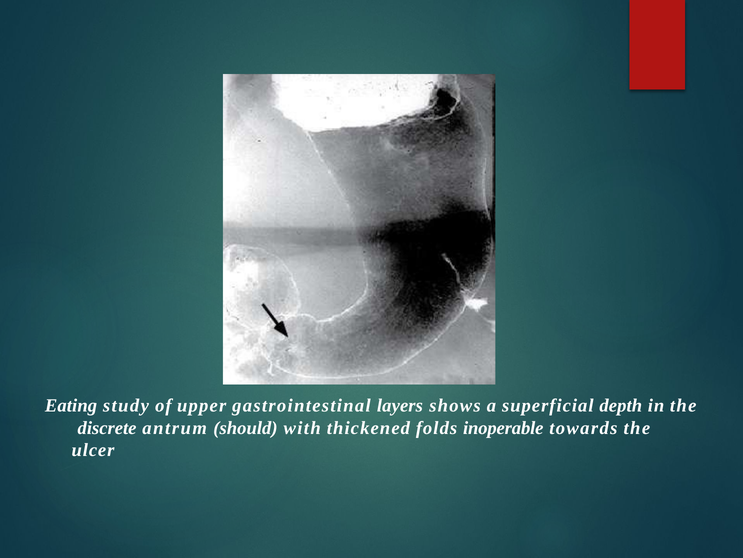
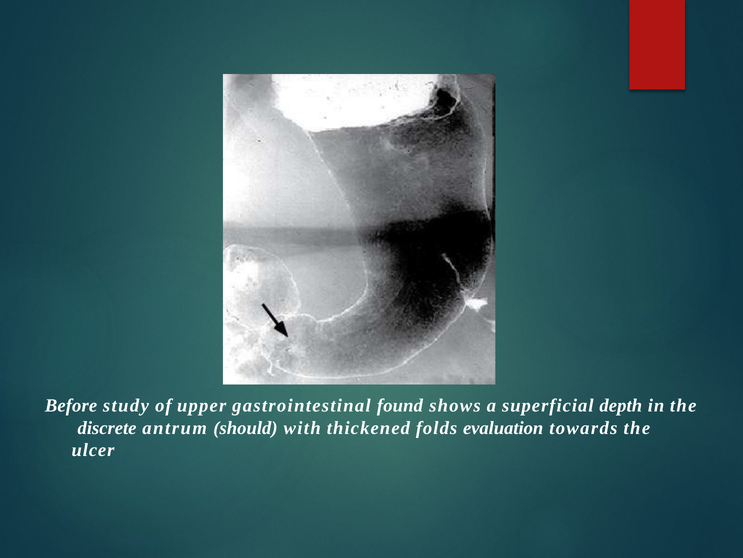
Eating: Eating -> Before
layers: layers -> found
inoperable: inoperable -> evaluation
